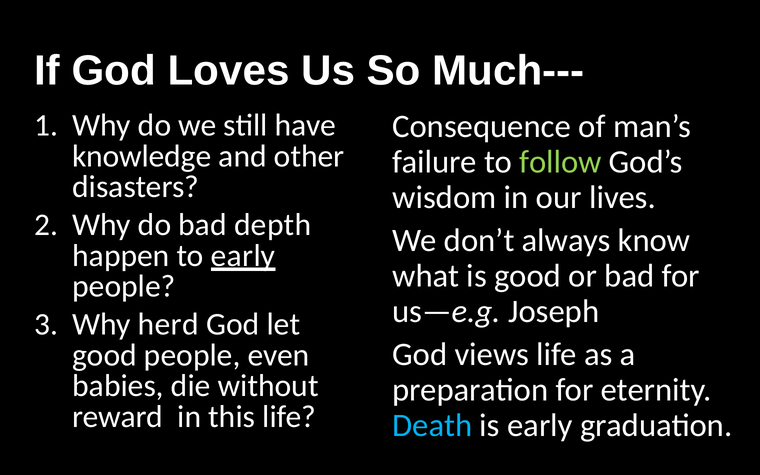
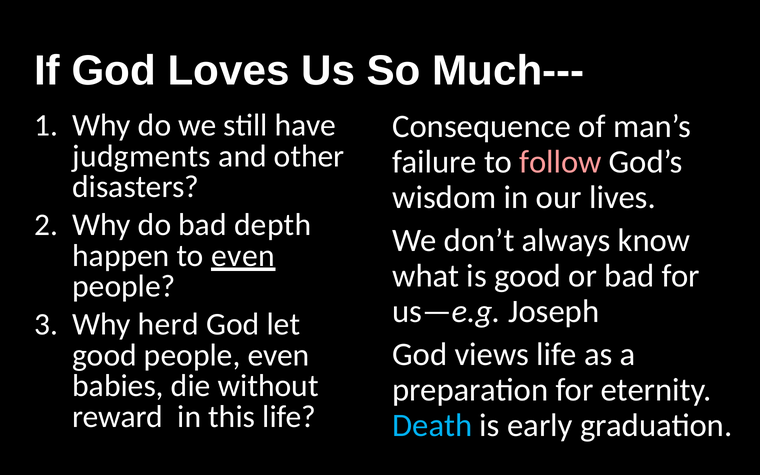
knowledge: knowledge -> judgments
follow colour: light green -> pink
to early: early -> even
